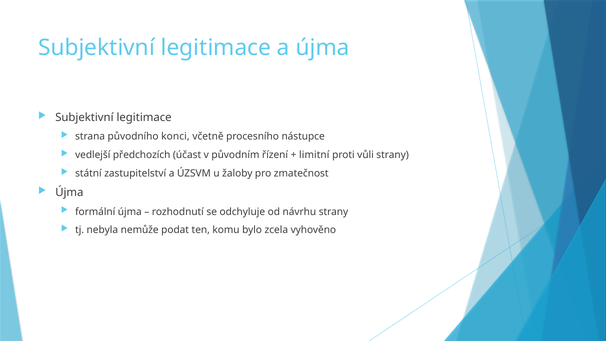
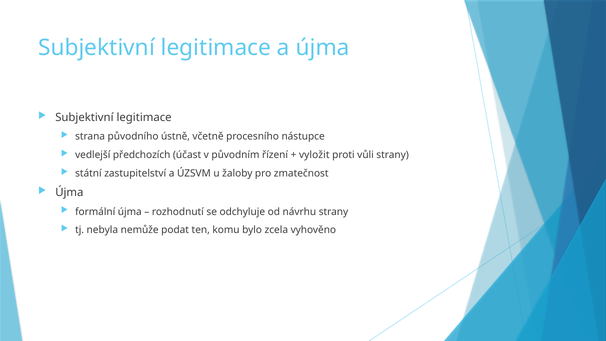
konci: konci -> ústně
limitní: limitní -> vyložit
